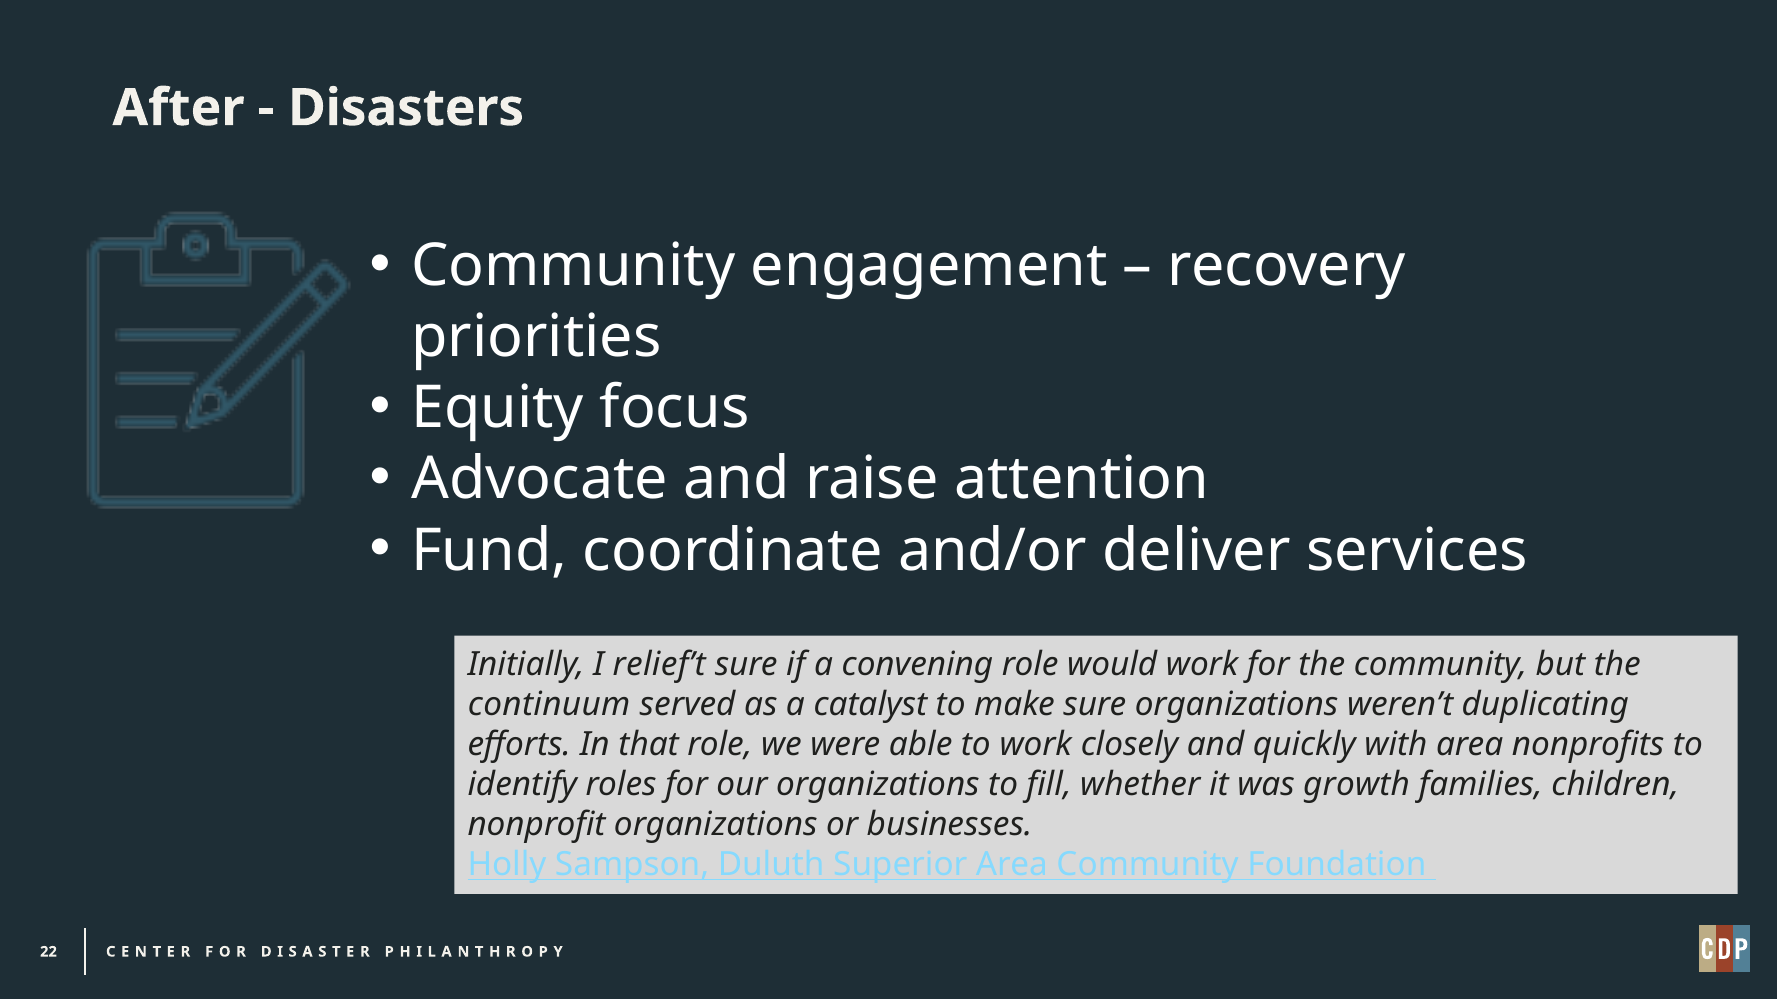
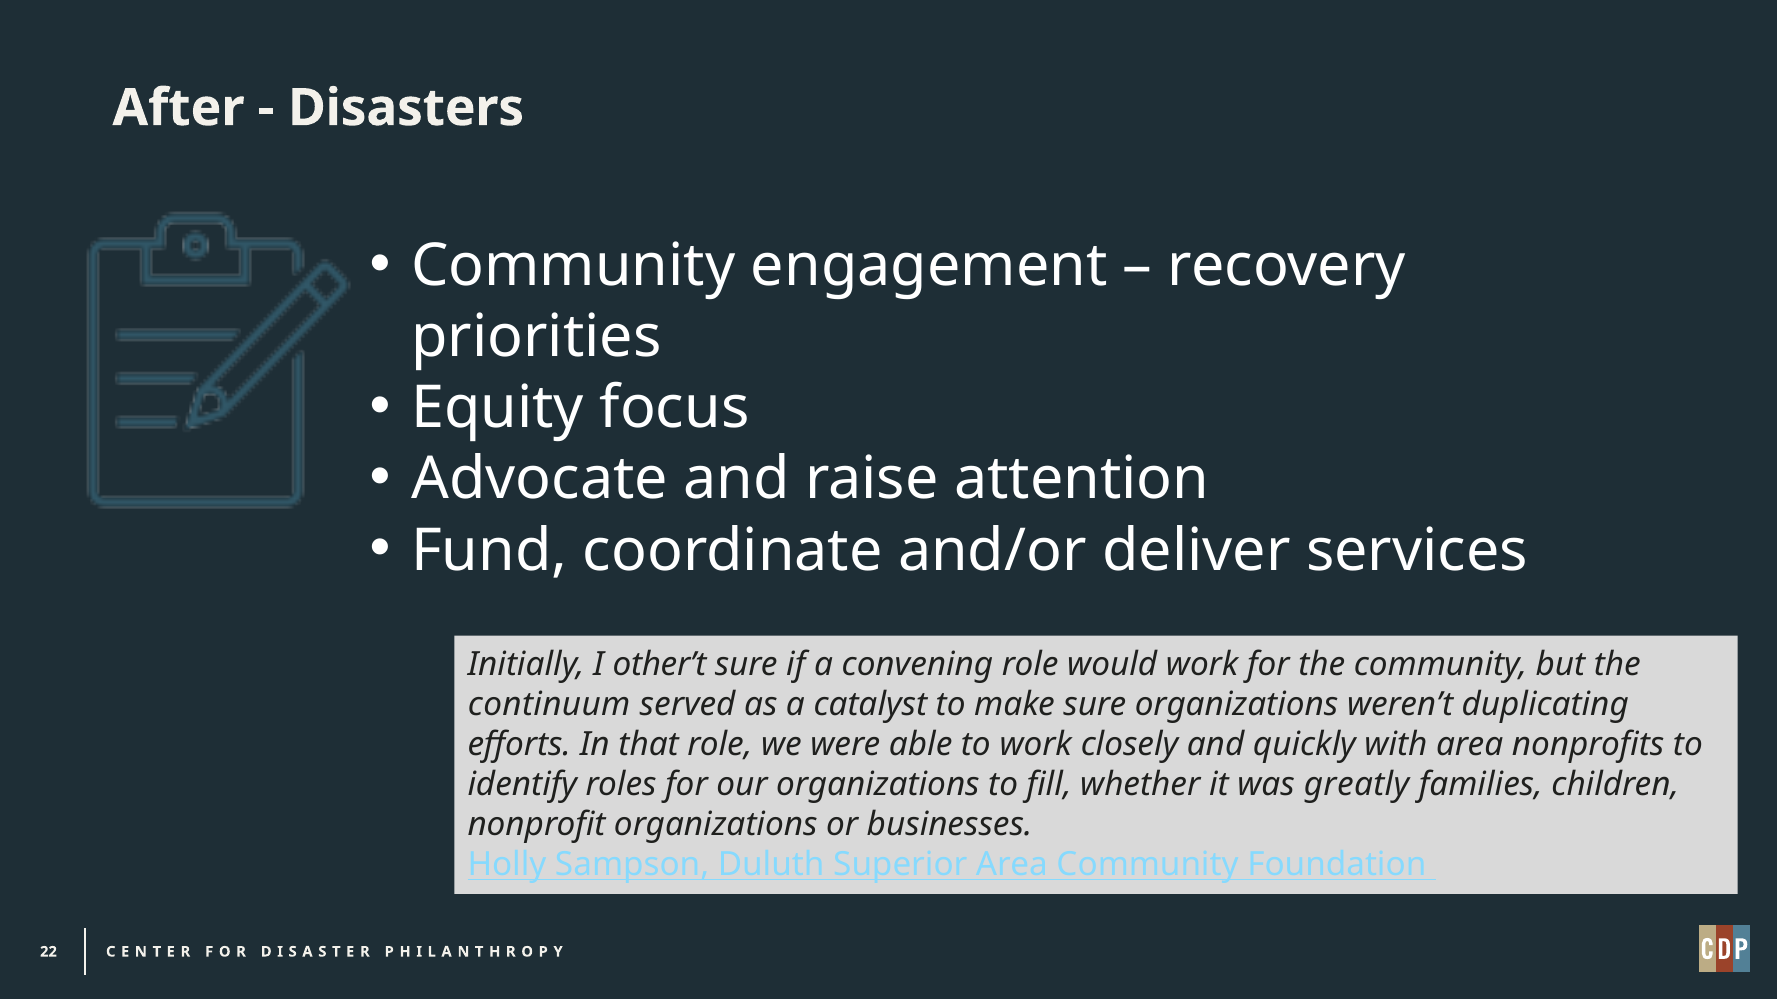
relief’t: relief’t -> other’t
growth: growth -> greatly
